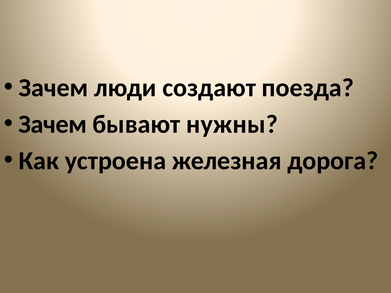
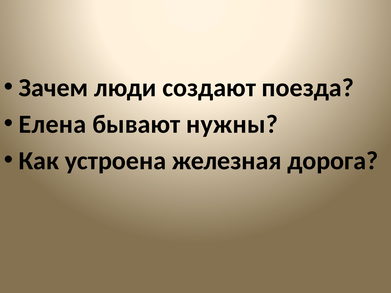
Зачем at (53, 124): Зачем -> Елена
